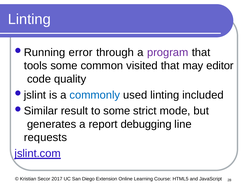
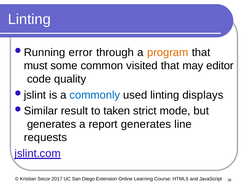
program colour: purple -> orange
tools: tools -> must
included: included -> displays
to some: some -> taken
report debugging: debugging -> generates
